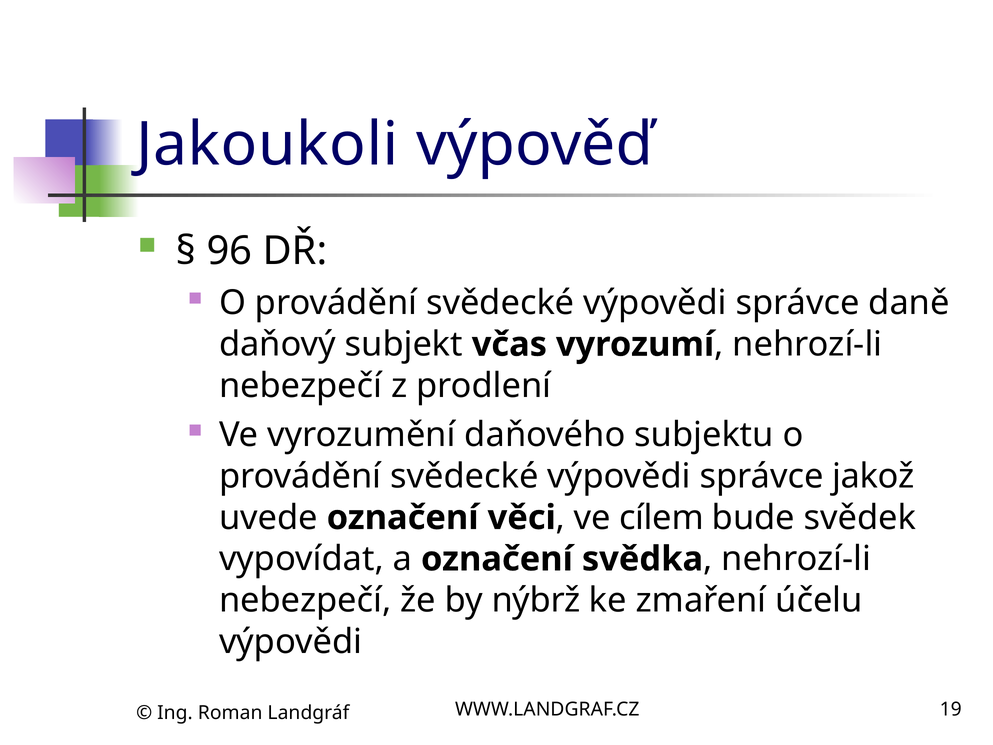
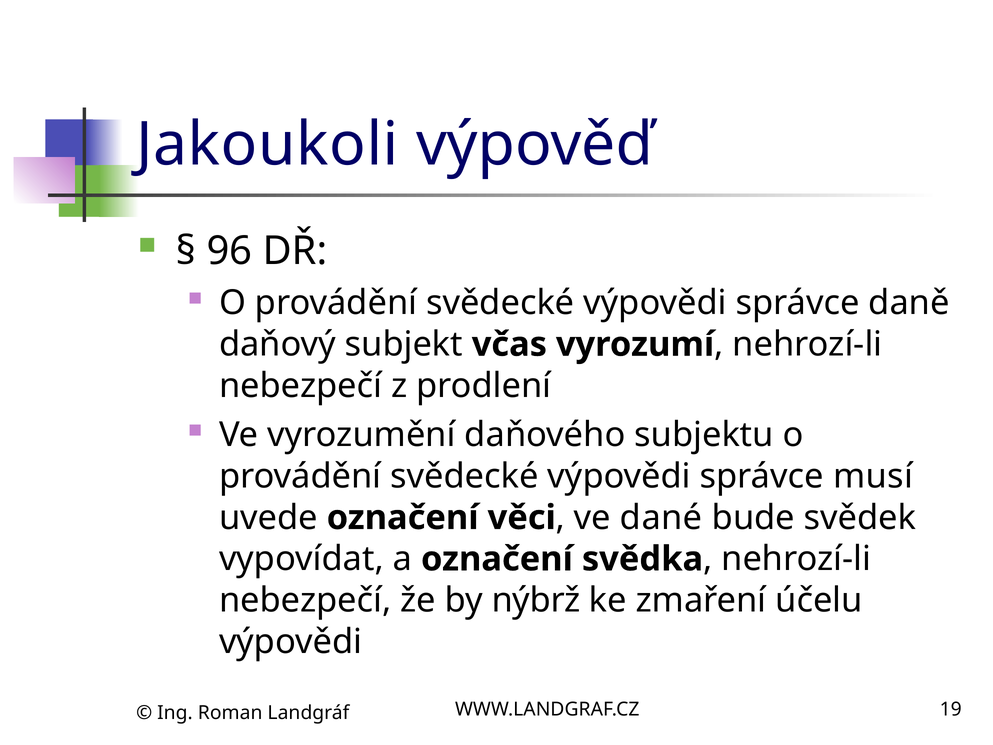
jakož: jakož -> musí
cílem: cílem -> dané
